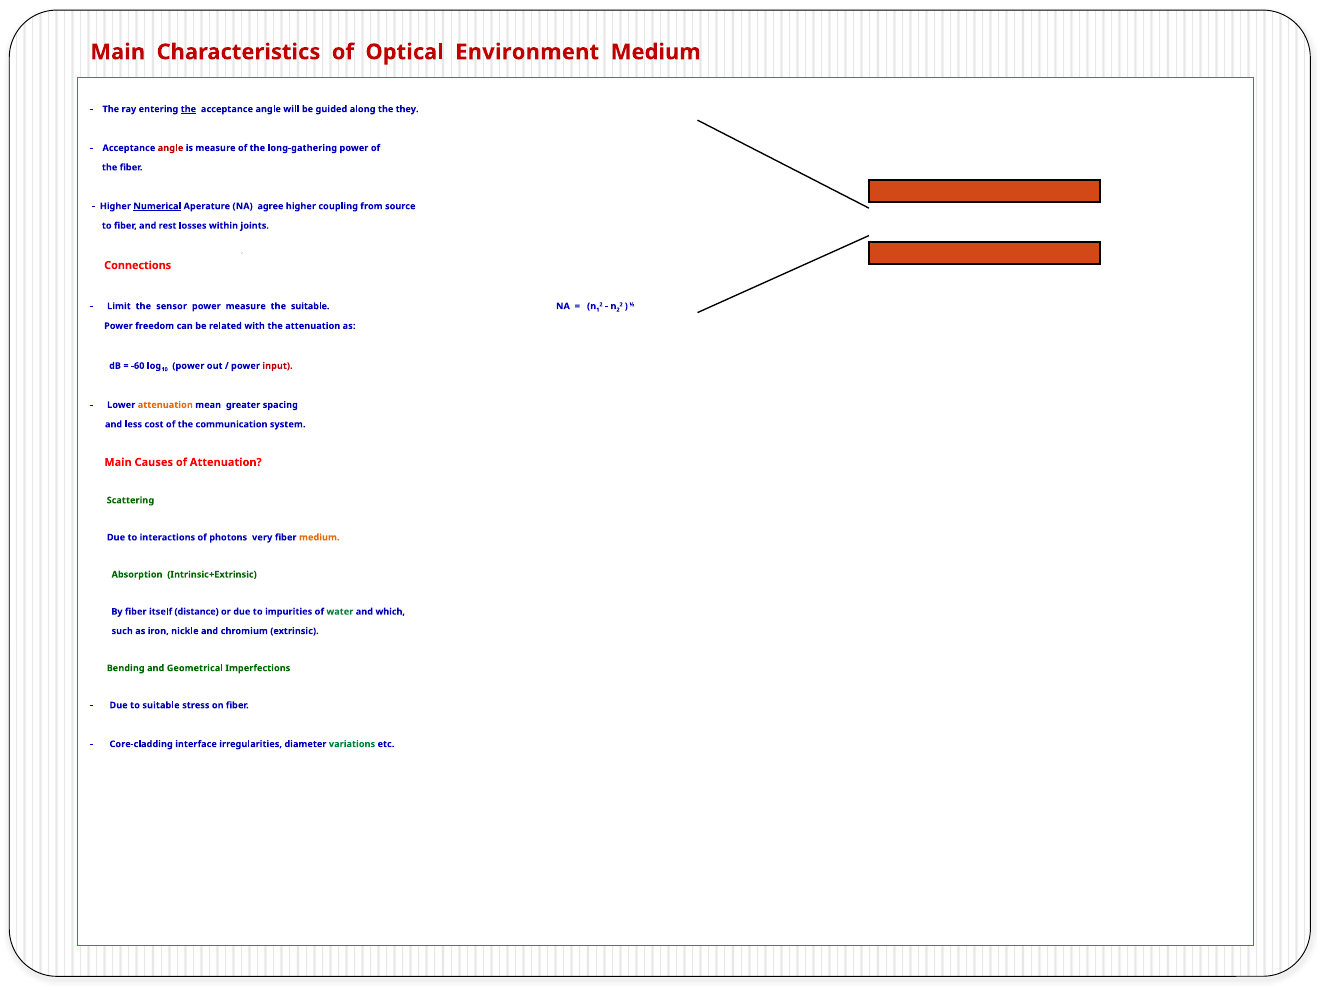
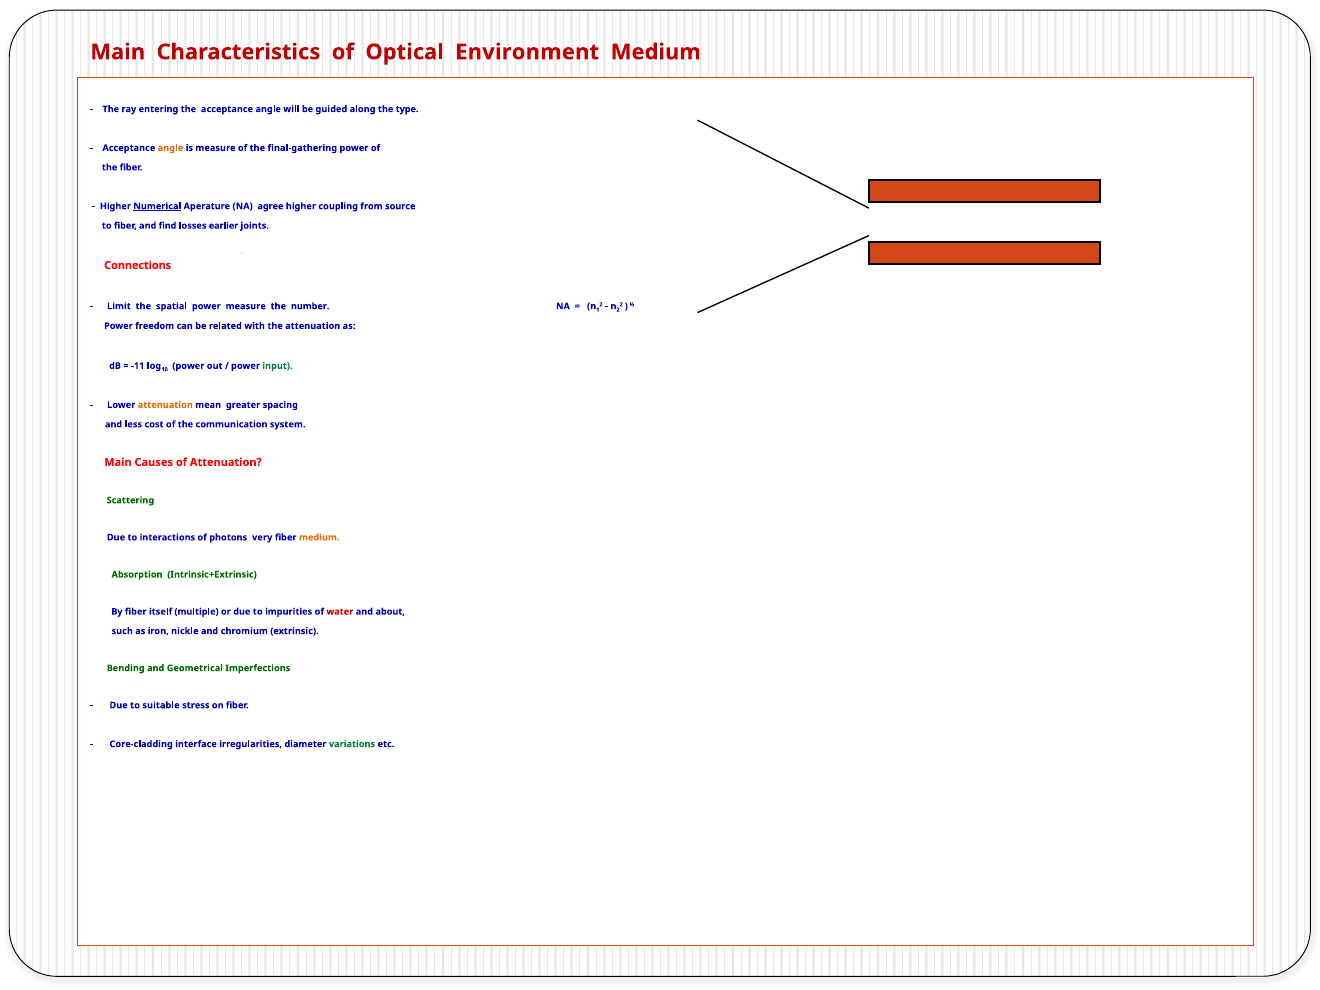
the at (188, 109) underline: present -> none
they: they -> type
angle at (171, 148) colour: red -> orange
long-gathering: long-gathering -> final-gathering
rest: rest -> find
within: within -> earlier
sensor: sensor -> spatial
the suitable: suitable -> number
-60: -60 -> -11
input colour: red -> green
distance: distance -> multiple
water colour: green -> red
which: which -> about
